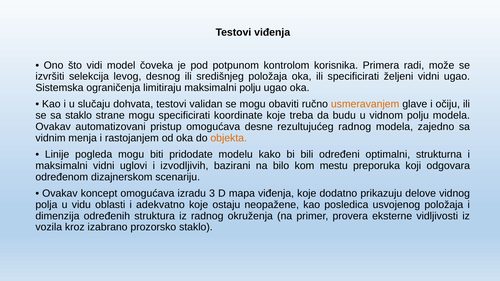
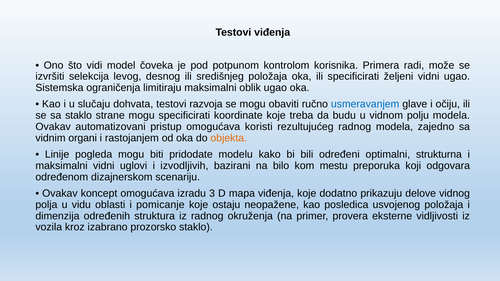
maksimalni polju: polju -> oblik
validan: validan -> razvoja
usmeravanjem colour: orange -> blue
desne: desne -> koristi
menja: menja -> organi
adekvatno: adekvatno -> pomicanje
